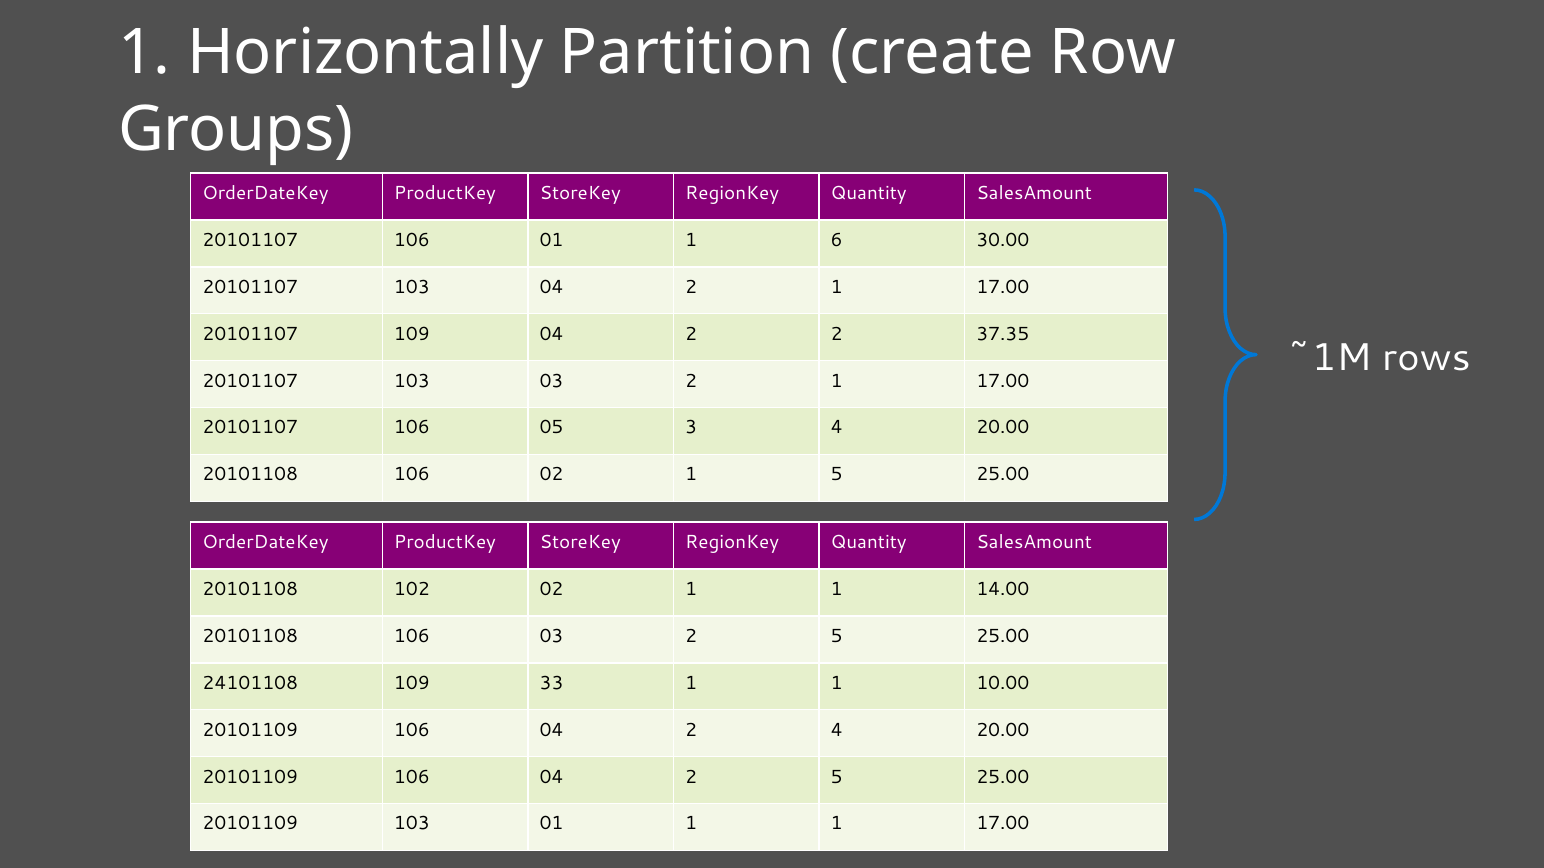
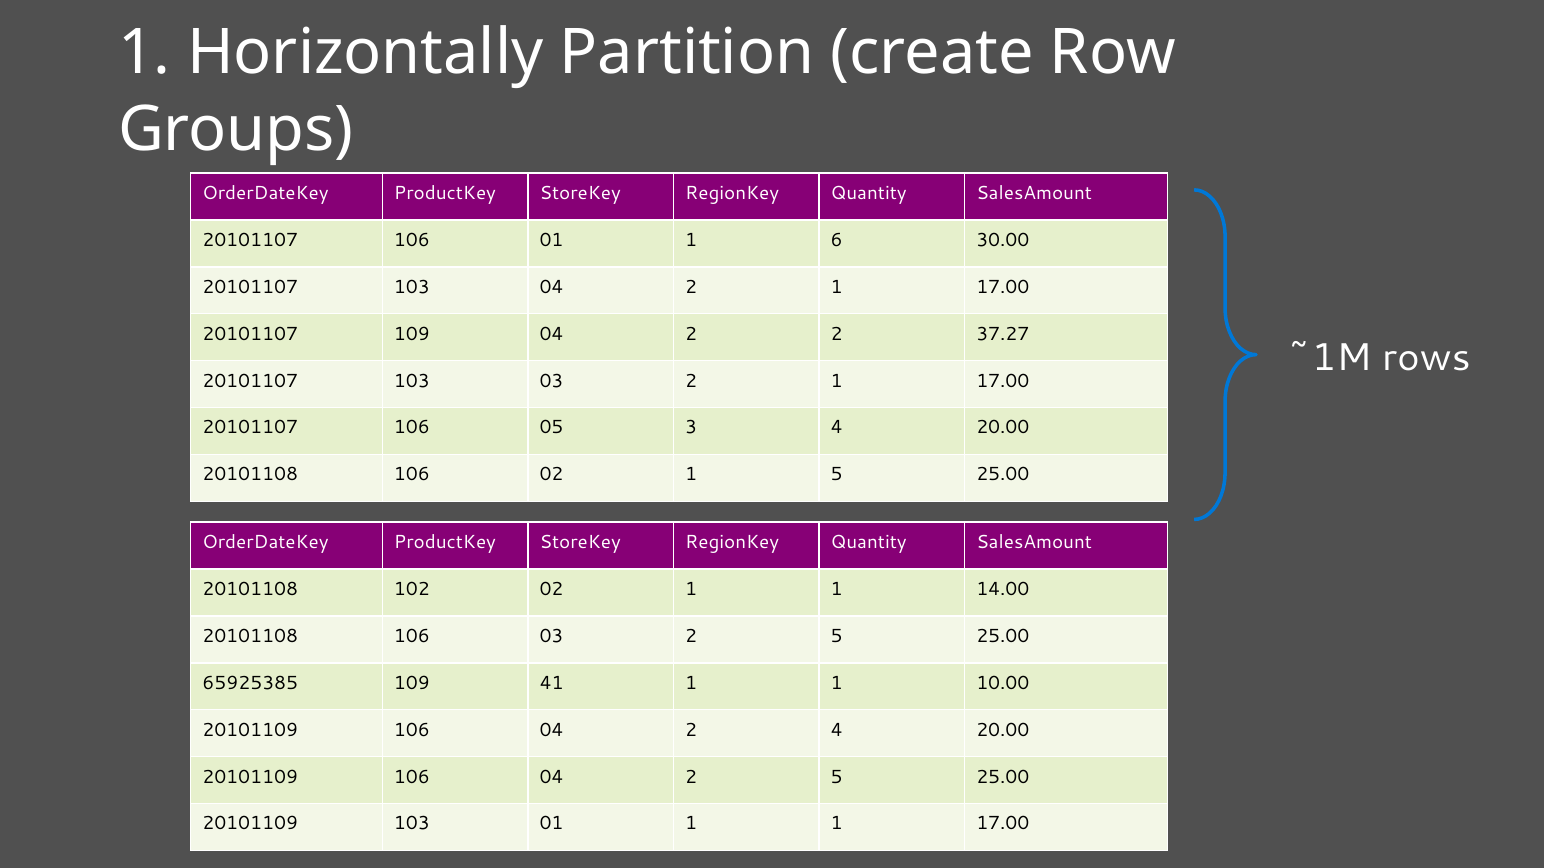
37.35: 37.35 -> 37.27
24101108: 24101108 -> 65925385
33: 33 -> 41
